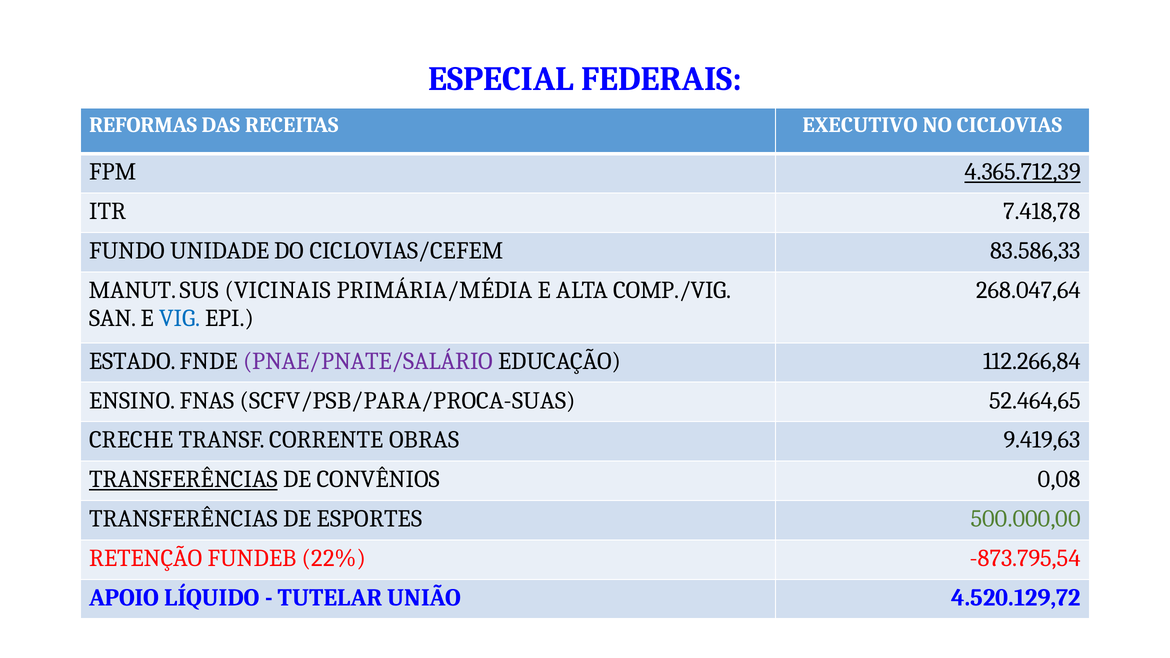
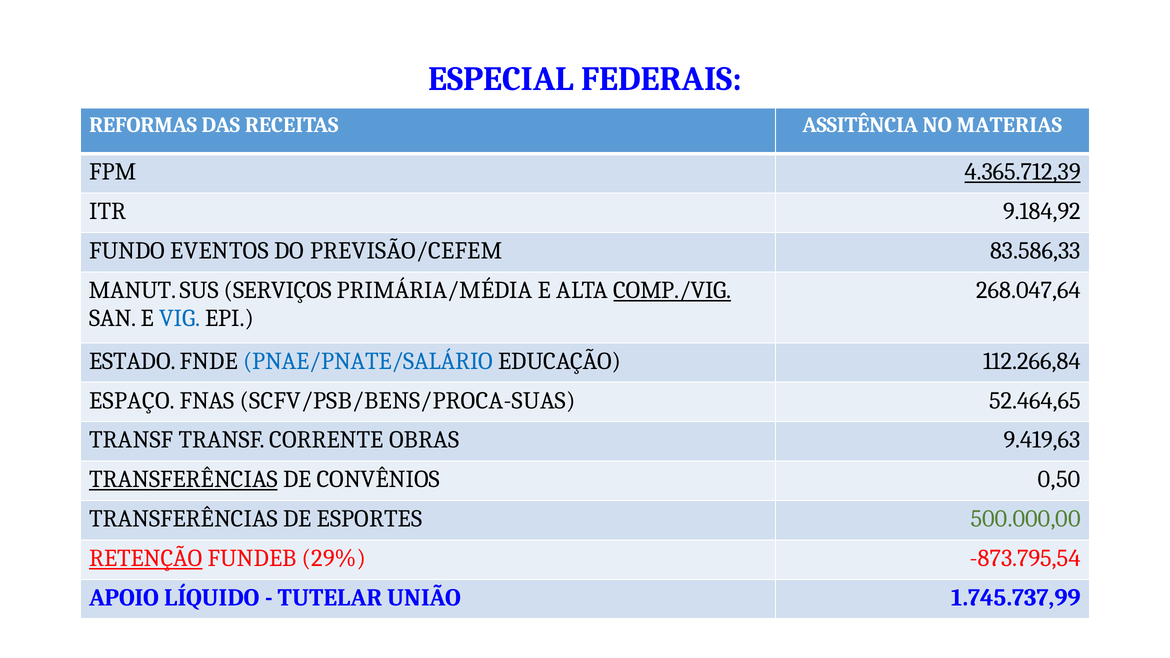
EXECUTIVO: EXECUTIVO -> ASSITÊNCIA
CICLOVIAS: CICLOVIAS -> MATERIAS
7.418,78: 7.418,78 -> 9.184,92
UNIDADE: UNIDADE -> EVENTOS
CICLOVIAS/CEFEM: CICLOVIAS/CEFEM -> PREVISÃO/CEFEM
VICINAIS: VICINAIS -> SERVIÇOS
COMP./VIG underline: none -> present
PNAE/PNATE/SALÁRIO colour: purple -> blue
ENSINO: ENSINO -> ESPAÇO
SCFV/PSB/PARA/PROCA-SUAS: SCFV/PSB/PARA/PROCA-SUAS -> SCFV/PSB/BENS/PROCA-SUAS
CRECHE at (131, 440): CRECHE -> TRANSF
0,08: 0,08 -> 0,50
RETENÇÃO underline: none -> present
22%: 22% -> 29%
4.520.129,72: 4.520.129,72 -> 1.745.737,99
